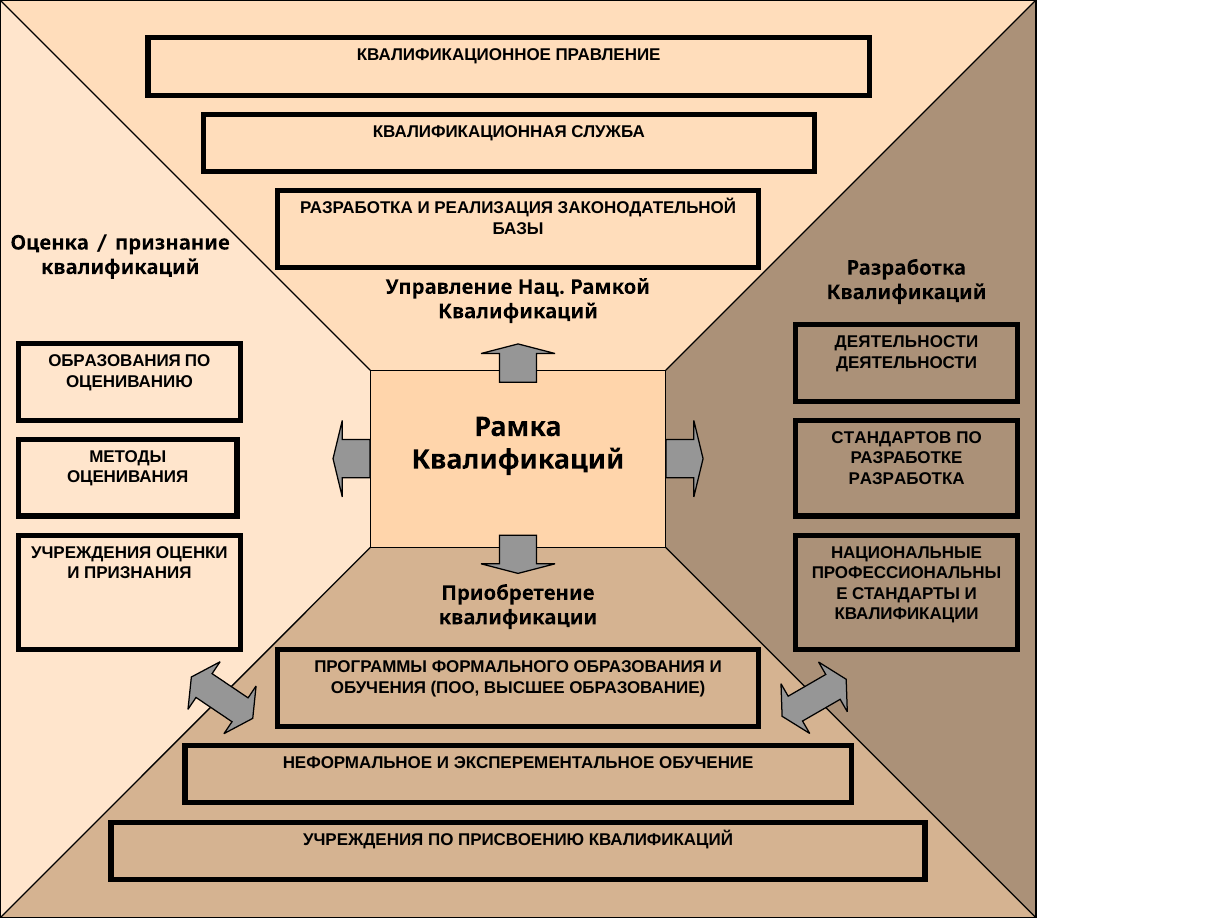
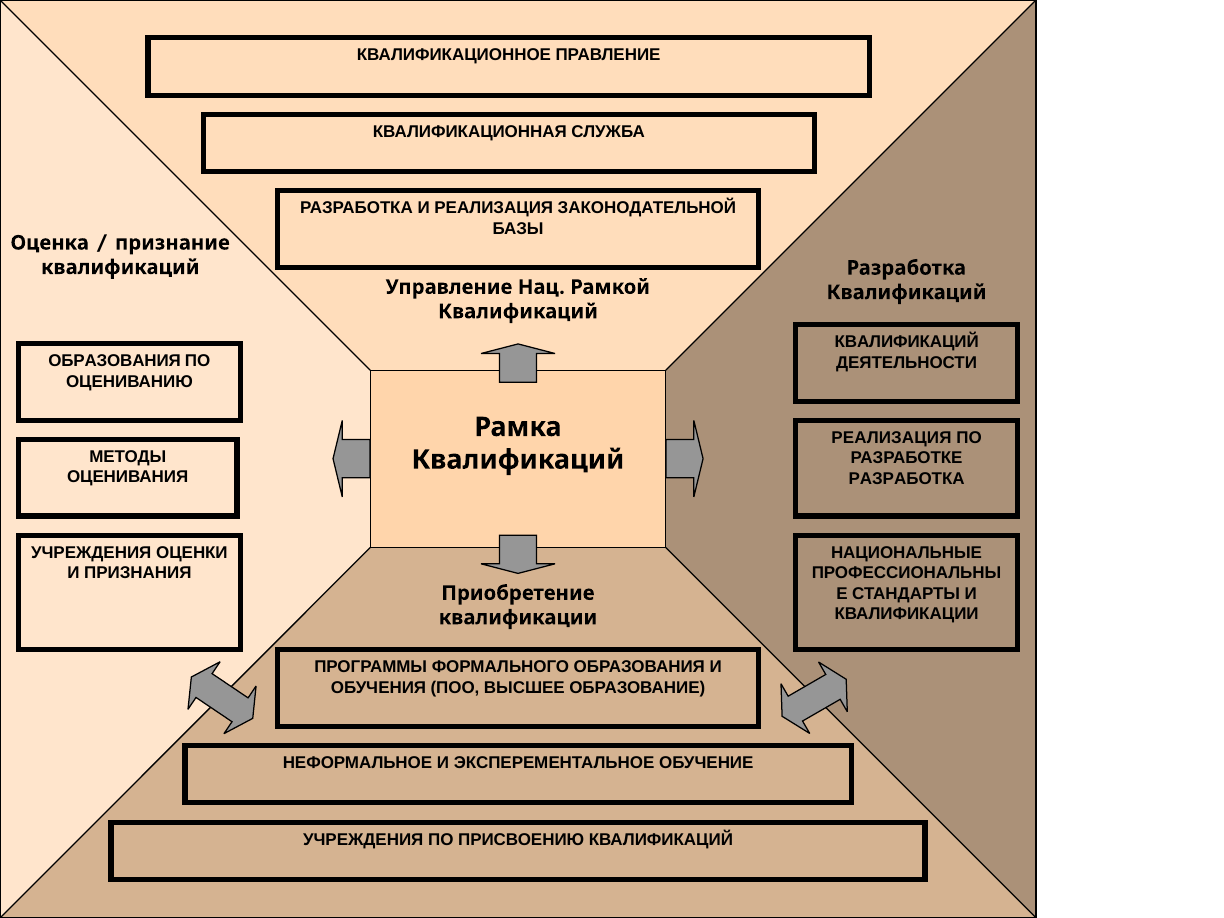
ДЕЯТЕЛЬНОСТИ at (907, 342): ДЕЯТЕЛЬНОСТИ -> КВАЛИФИКАЦИЙ
СТАНДАРТОВ at (891, 438): СТАНДАРТОВ -> РЕАЛИЗАЦИЯ
